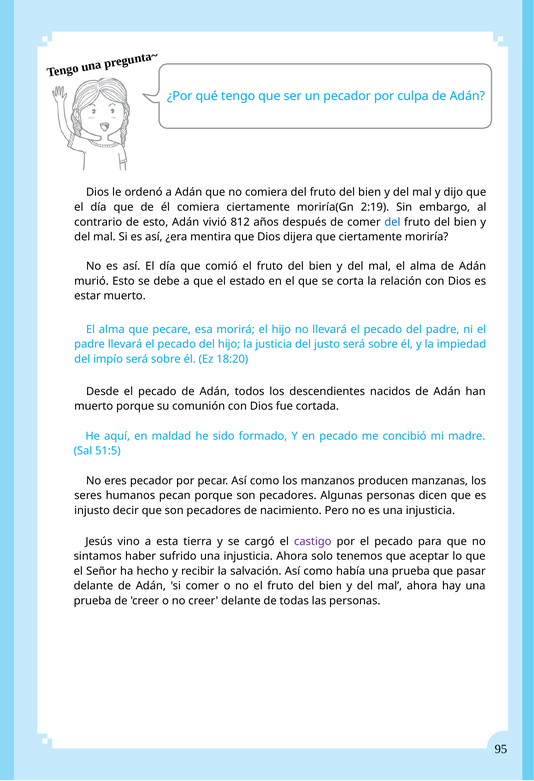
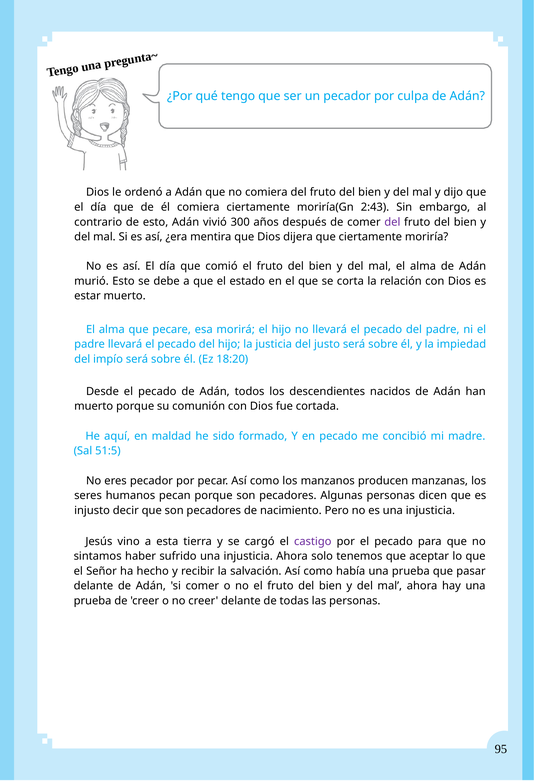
2:19: 2:19 -> 2:43
812: 812 -> 300
del at (392, 222) colour: blue -> purple
